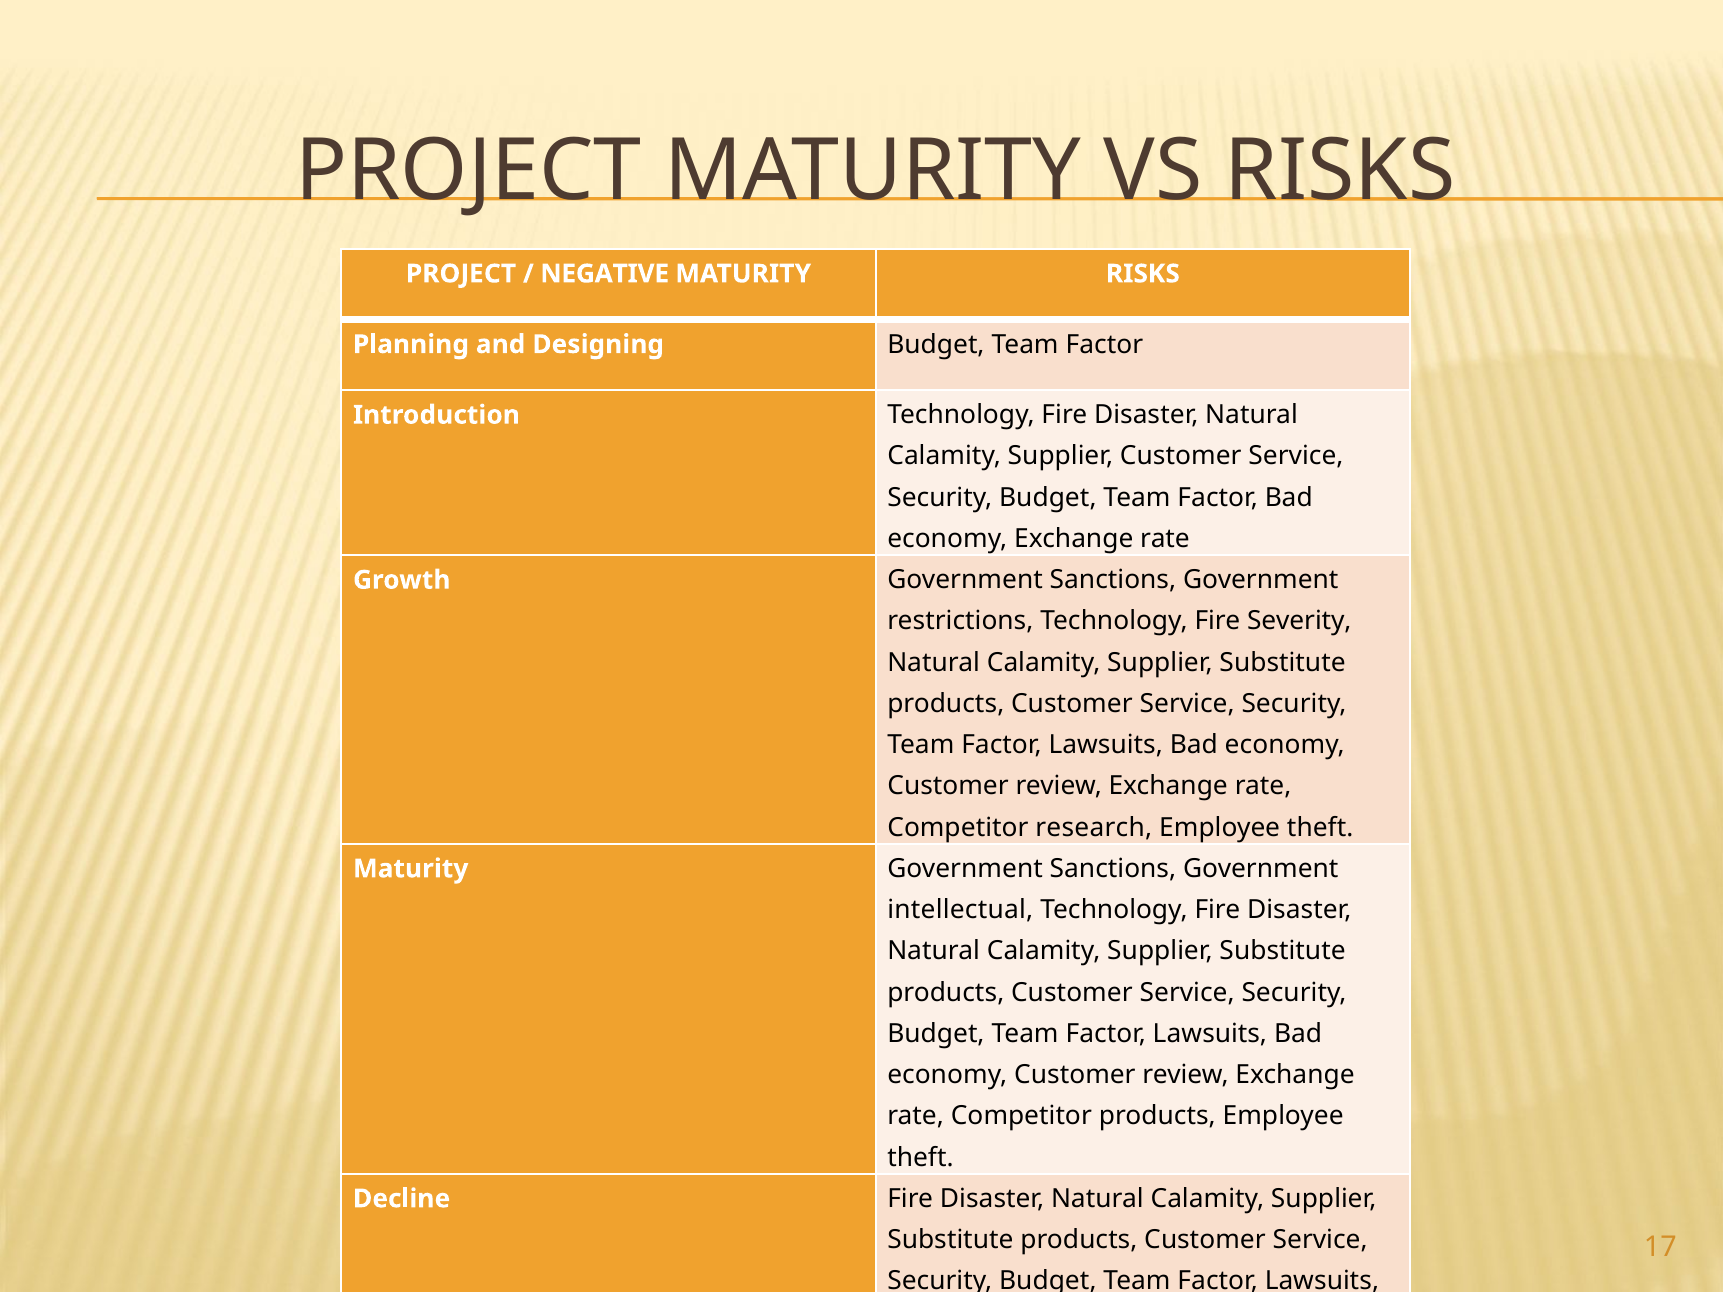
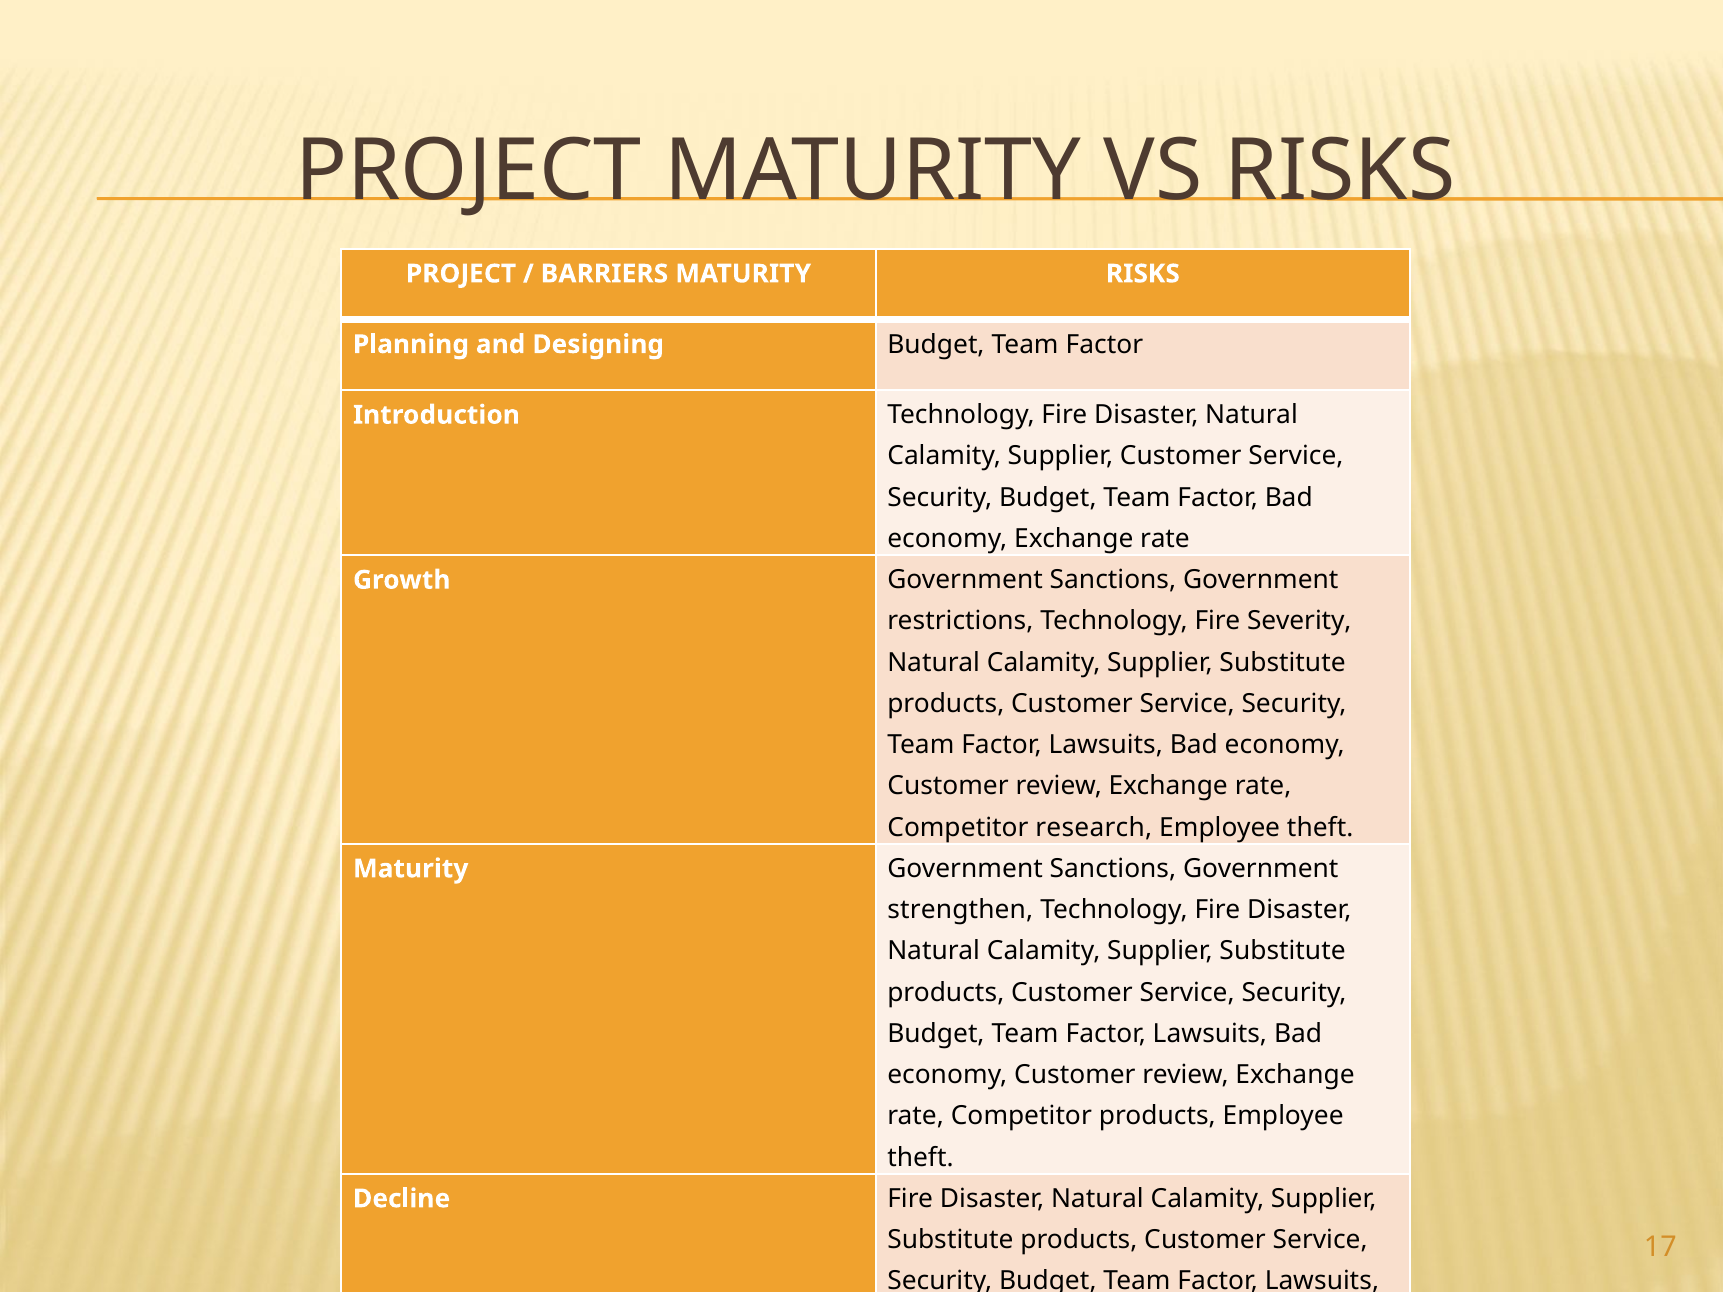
NEGATIVE: NEGATIVE -> BARRIERS
intellectual: intellectual -> strengthen
